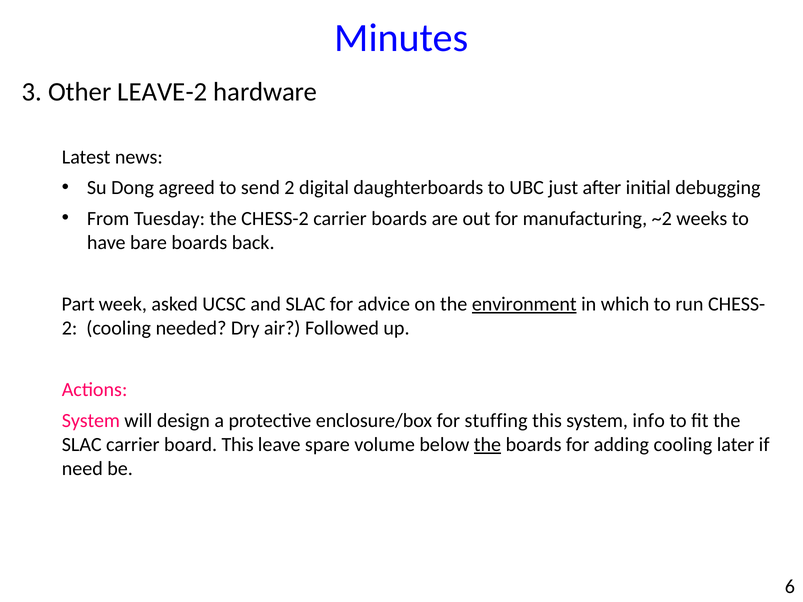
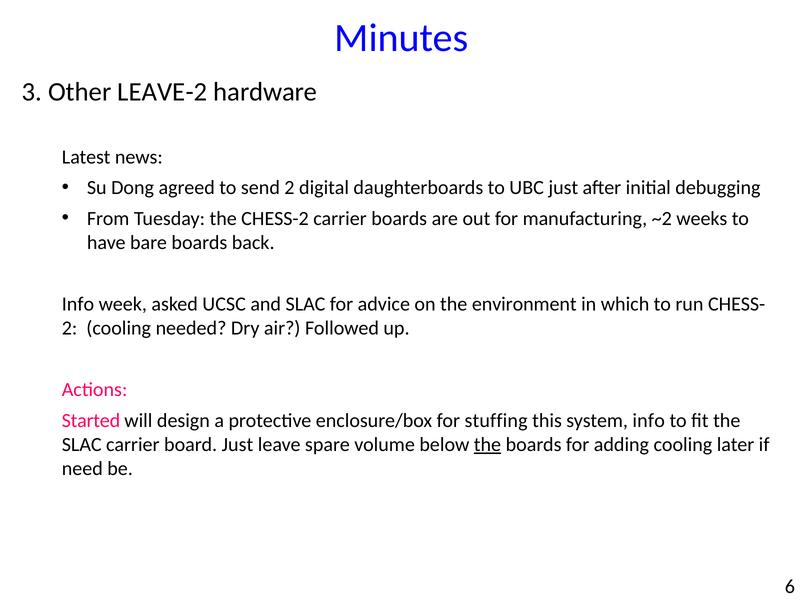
Part at (78, 304): Part -> Info
environment underline: present -> none
System at (91, 421): System -> Started
board This: This -> Just
